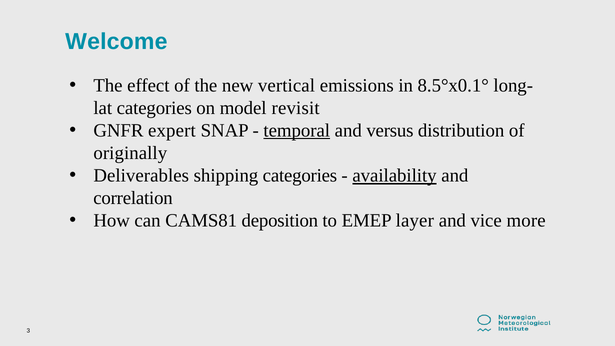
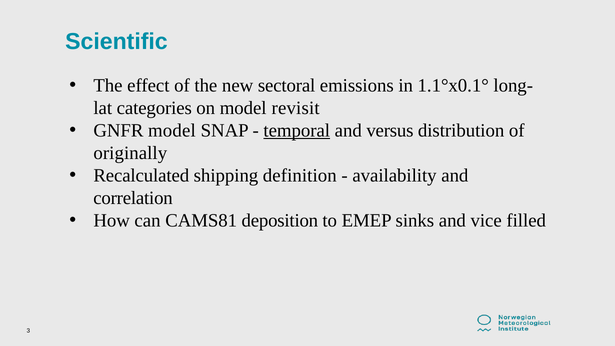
Welcome: Welcome -> Scientific
vertical: vertical -> sectoral
8.5°x0.1°: 8.5°x0.1° -> 1.1°x0.1°
GNFR expert: expert -> model
Deliverables: Deliverables -> Recalculated
shipping categories: categories -> definition
availability underline: present -> none
layer: layer -> sinks
more: more -> filled
